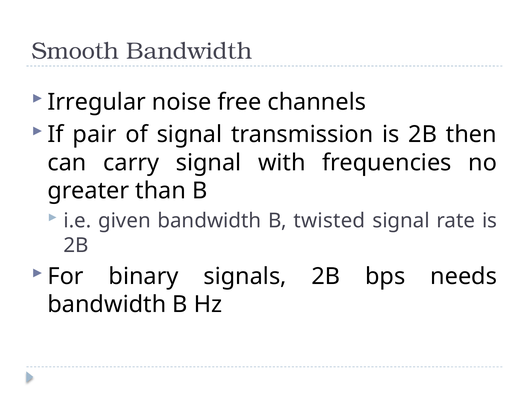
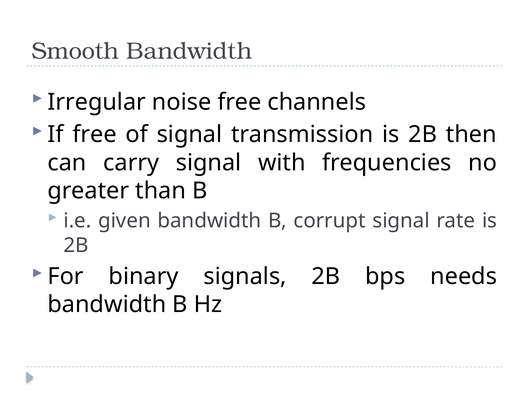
If pair: pair -> free
twisted: twisted -> corrupt
